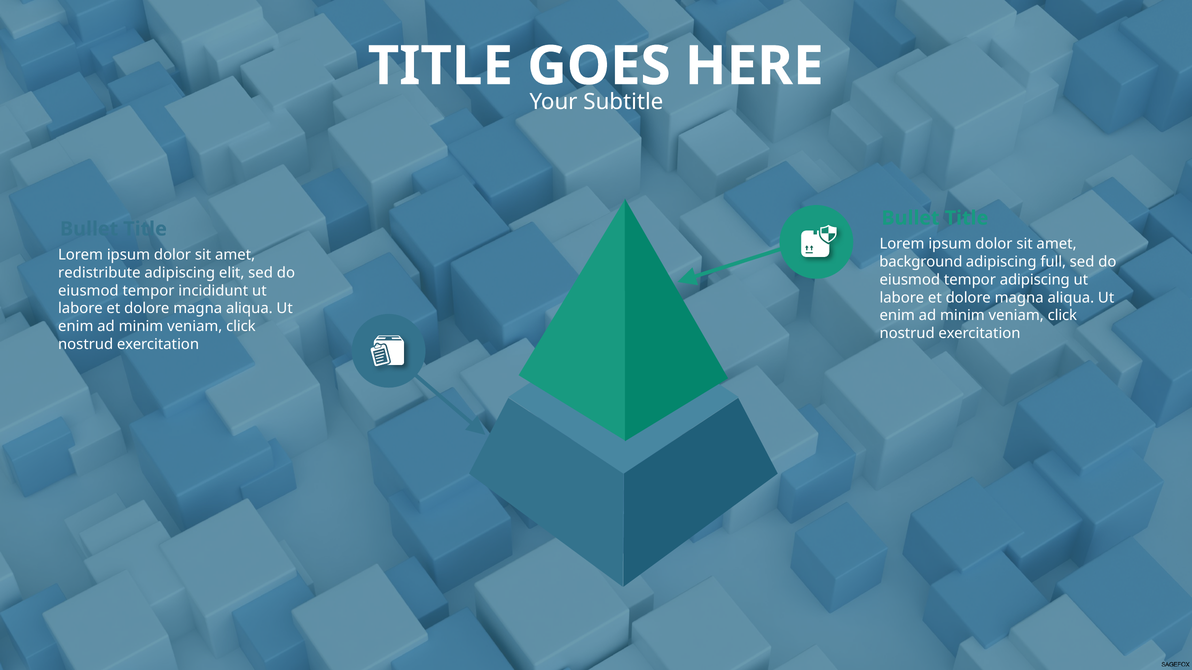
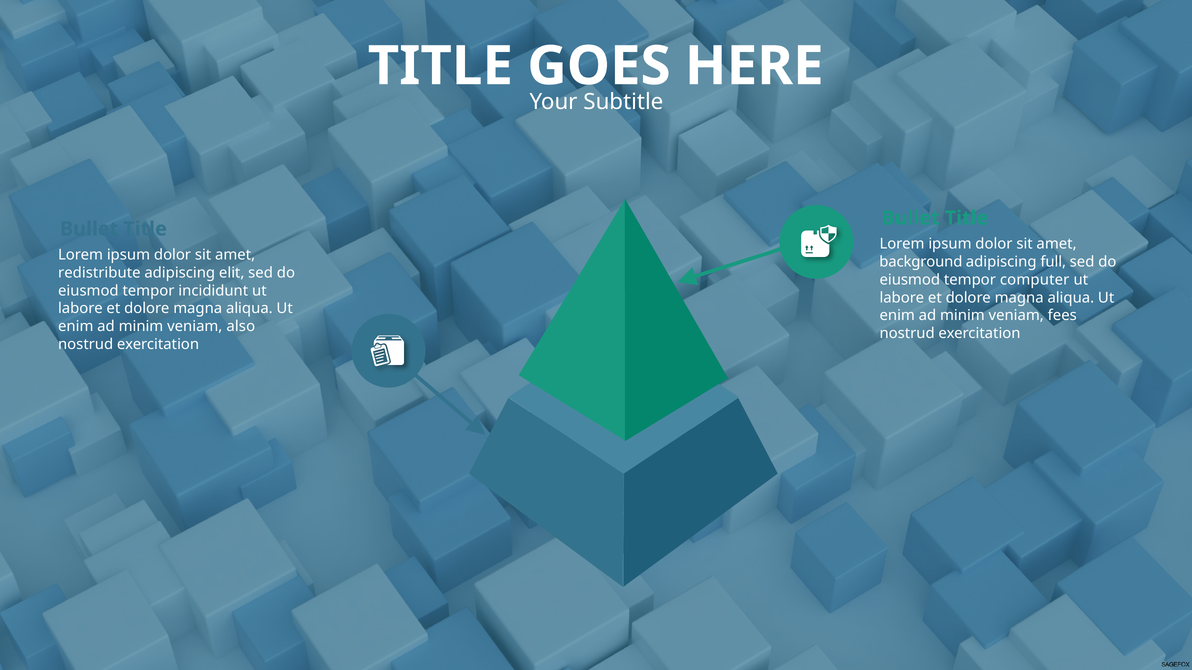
tempor adipiscing: adipiscing -> computer
click at (1062, 316): click -> fees
click at (241, 327): click -> also
